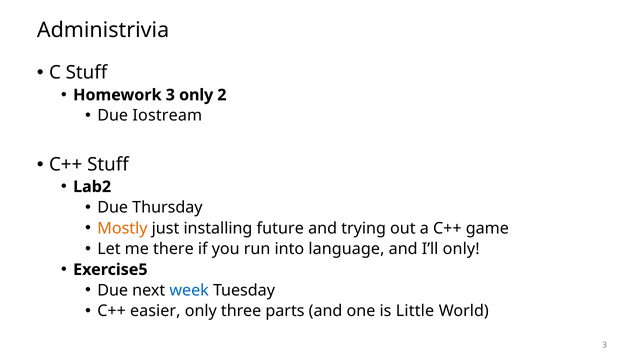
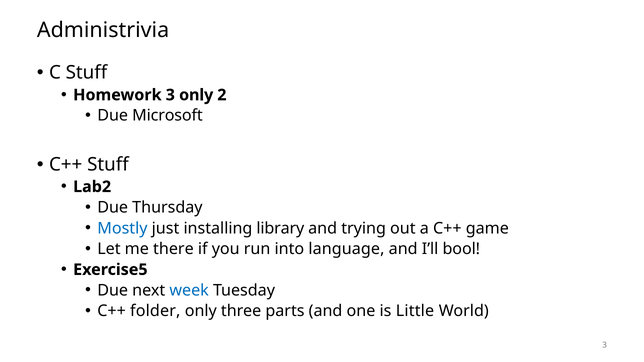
Iostream: Iostream -> Microsoft
Mostly colour: orange -> blue
future: future -> library
I’ll only: only -> bool
easier: easier -> folder
